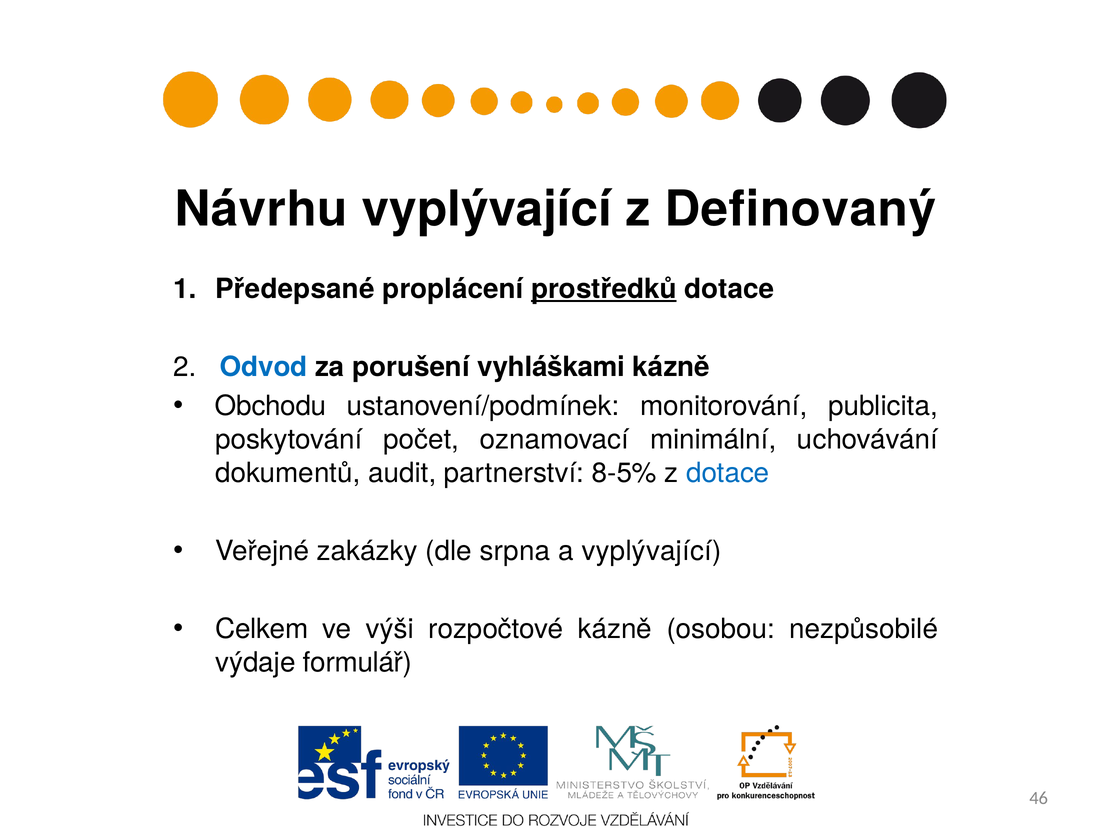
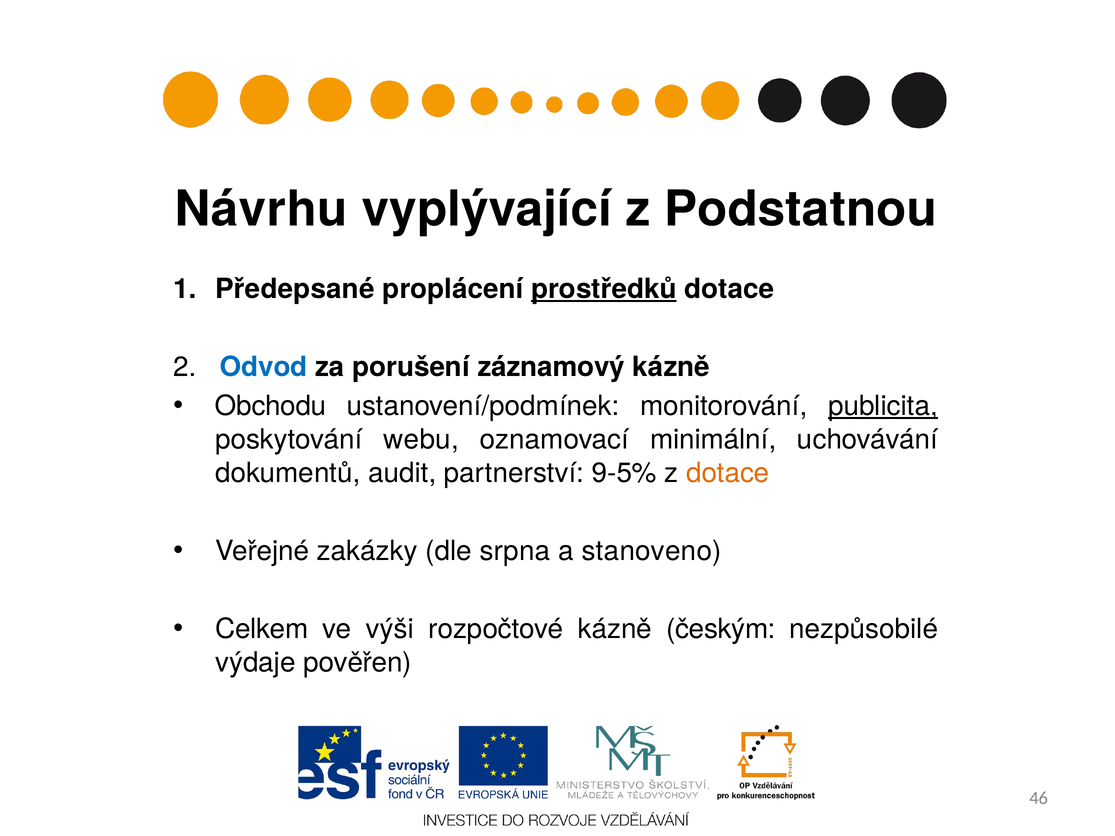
Definovaný: Definovaný -> Podstatnou
vyhláškami: vyhláškami -> záznamový
publicita underline: none -> present
počet: počet -> webu
8-5%: 8-5% -> 9-5%
dotace at (728, 473) colour: blue -> orange
a vyplývající: vyplývající -> stanoveno
osobou: osobou -> českým
formulář: formulář -> pověřen
